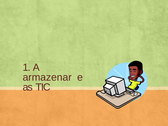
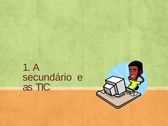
armazenar: armazenar -> secundário
